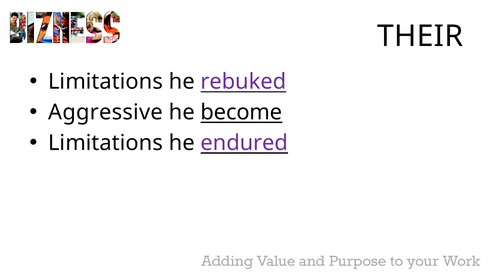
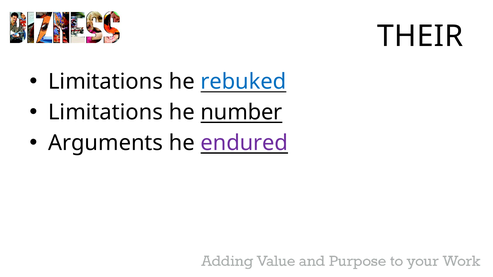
rebuked colour: purple -> blue
Aggressive at (105, 113): Aggressive -> Limitations
become: become -> number
Limitations at (106, 143): Limitations -> Arguments
